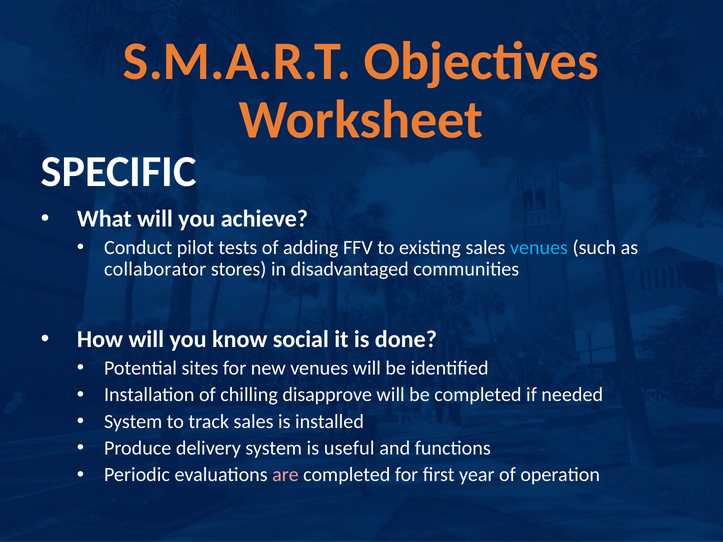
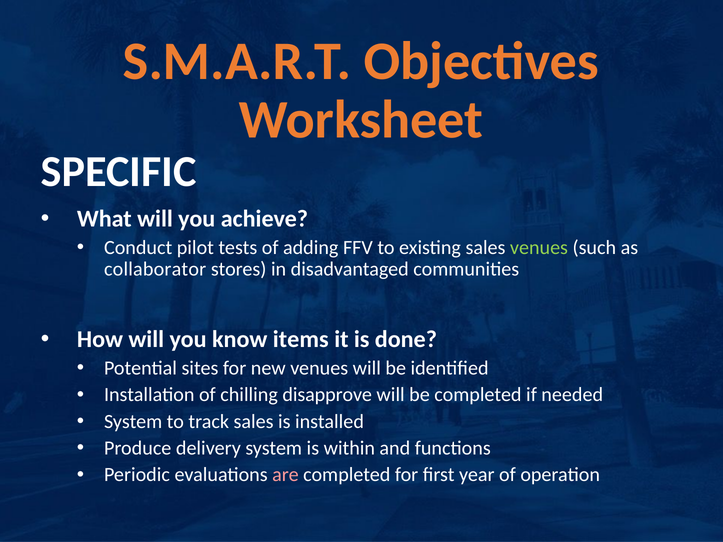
venues at (539, 248) colour: light blue -> light green
social: social -> items
useful: useful -> within
